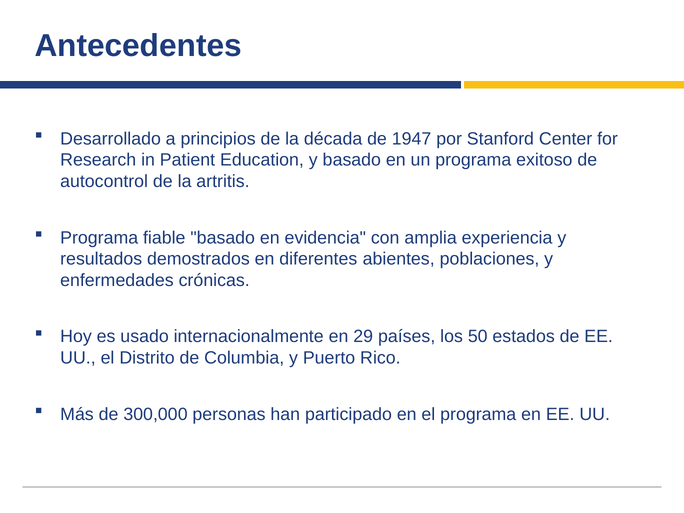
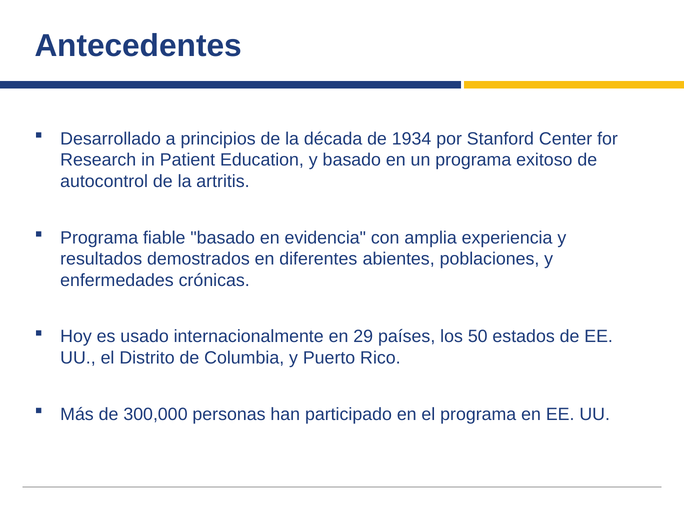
1947: 1947 -> 1934
